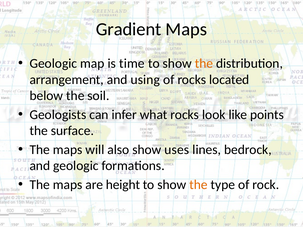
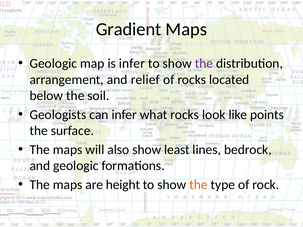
is time: time -> infer
the at (204, 64) colour: orange -> purple
using: using -> relief
uses: uses -> least
